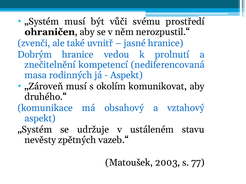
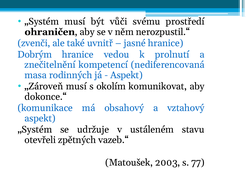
druhého.“: druhého.“ -> dokonce.“
nevěsty: nevěsty -> otevřeli
